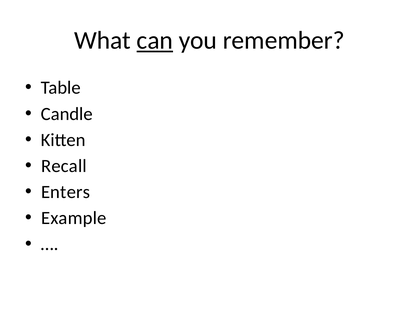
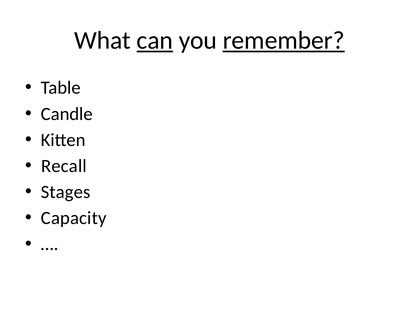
remember underline: none -> present
Enters: Enters -> Stages
Example: Example -> Capacity
